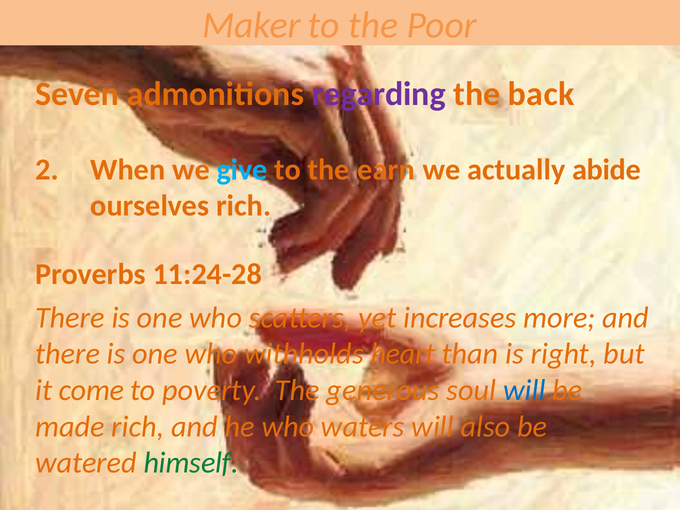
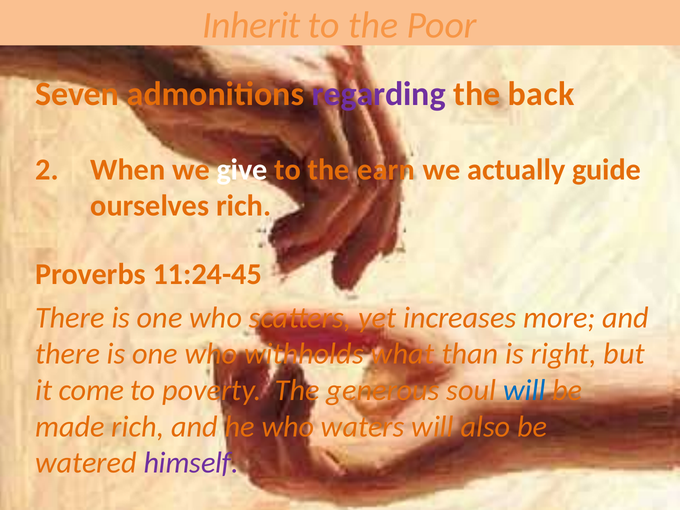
Maker: Maker -> Inherit
give colour: light blue -> white
abide: abide -> guide
11:24-28: 11:24-28 -> 11:24-45
heart: heart -> what
himself colour: green -> purple
